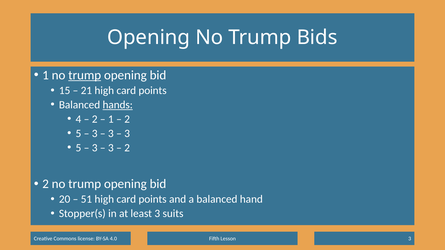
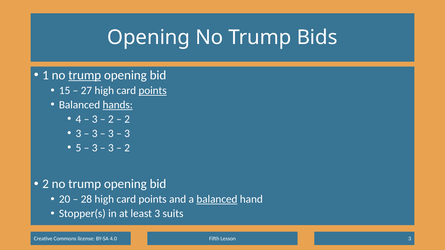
21: 21 -> 27
points at (153, 91) underline: none -> present
2 at (95, 119): 2 -> 3
1 at (111, 119): 1 -> 2
5 at (78, 134): 5 -> 3
51: 51 -> 28
balanced at (217, 200) underline: none -> present
